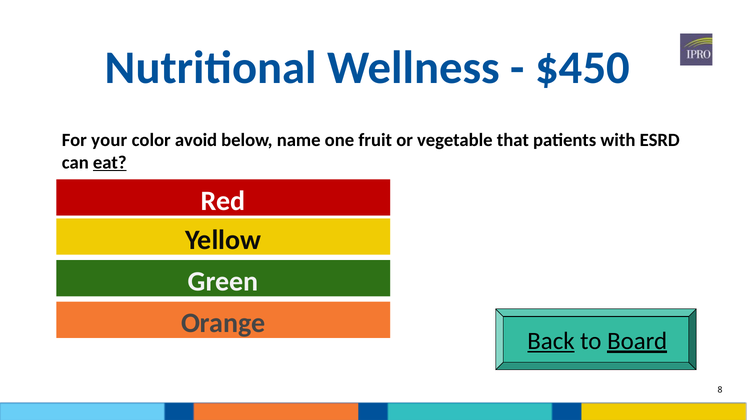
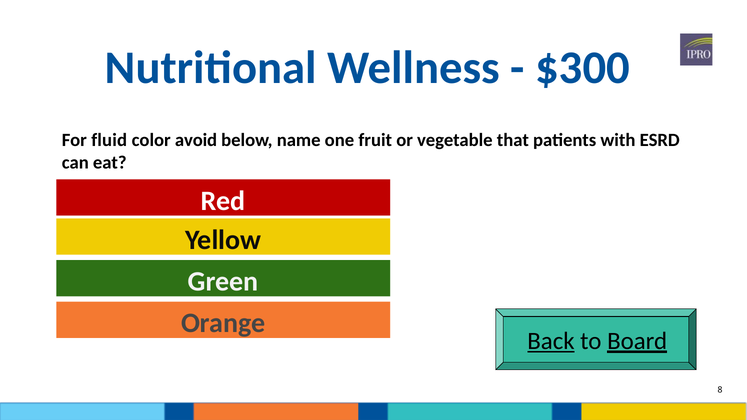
$450: $450 -> $300
your: your -> fluid
eat underline: present -> none
